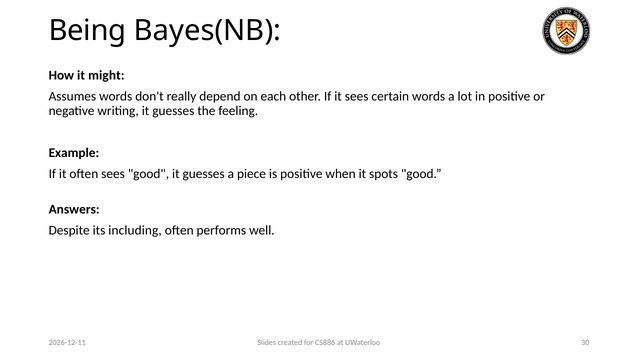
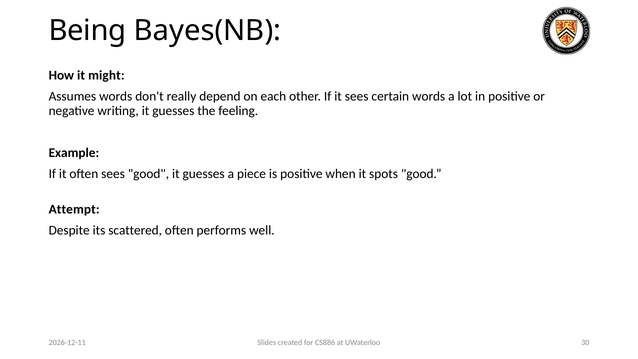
Answers: Answers -> Attempt
including: including -> scattered
